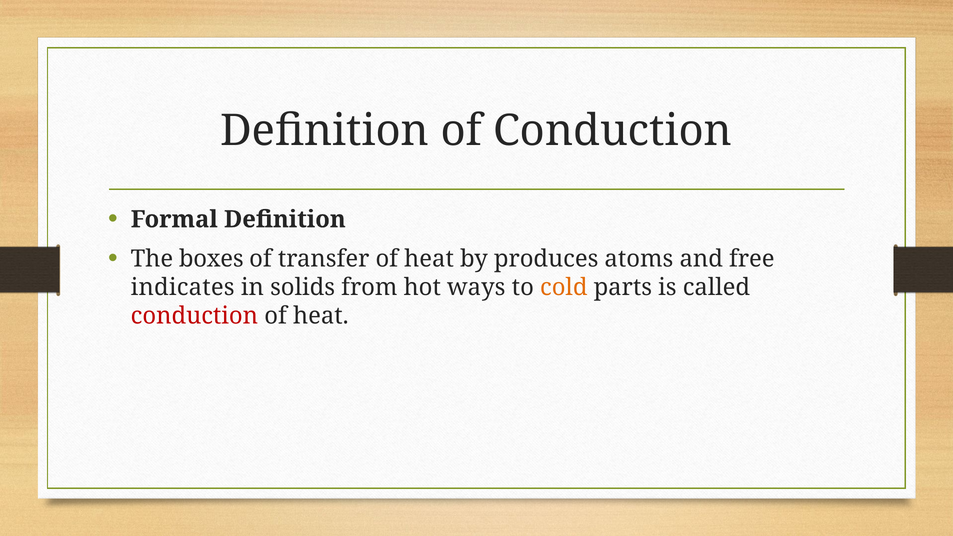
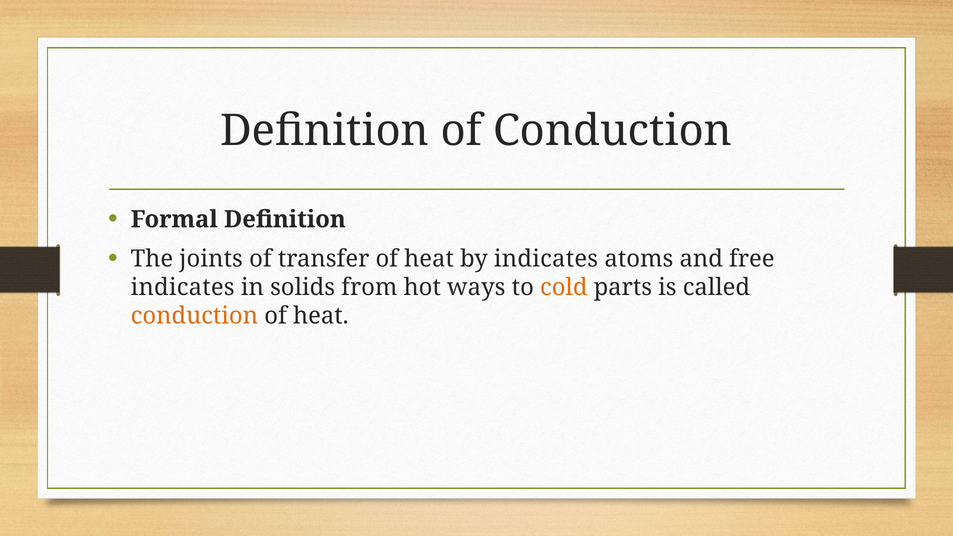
boxes: boxes -> joints
by produces: produces -> indicates
conduction at (194, 316) colour: red -> orange
